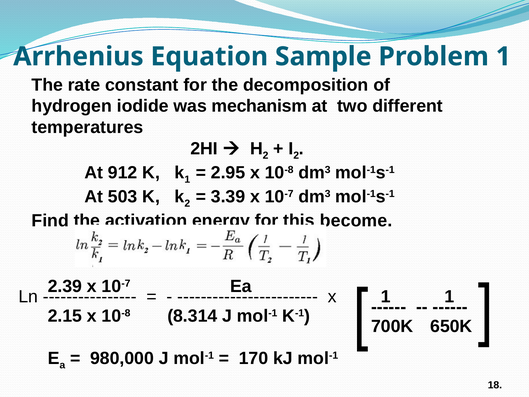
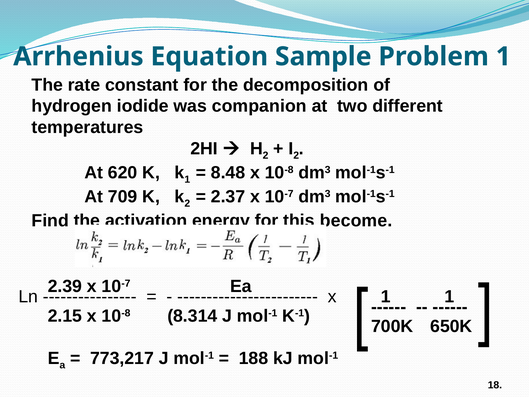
mechanism: mechanism -> companion
912: 912 -> 620
2.95: 2.95 -> 8.48
503: 503 -> 709
3.39: 3.39 -> 2.37
980,000: 980,000 -> 773,217
170: 170 -> 188
